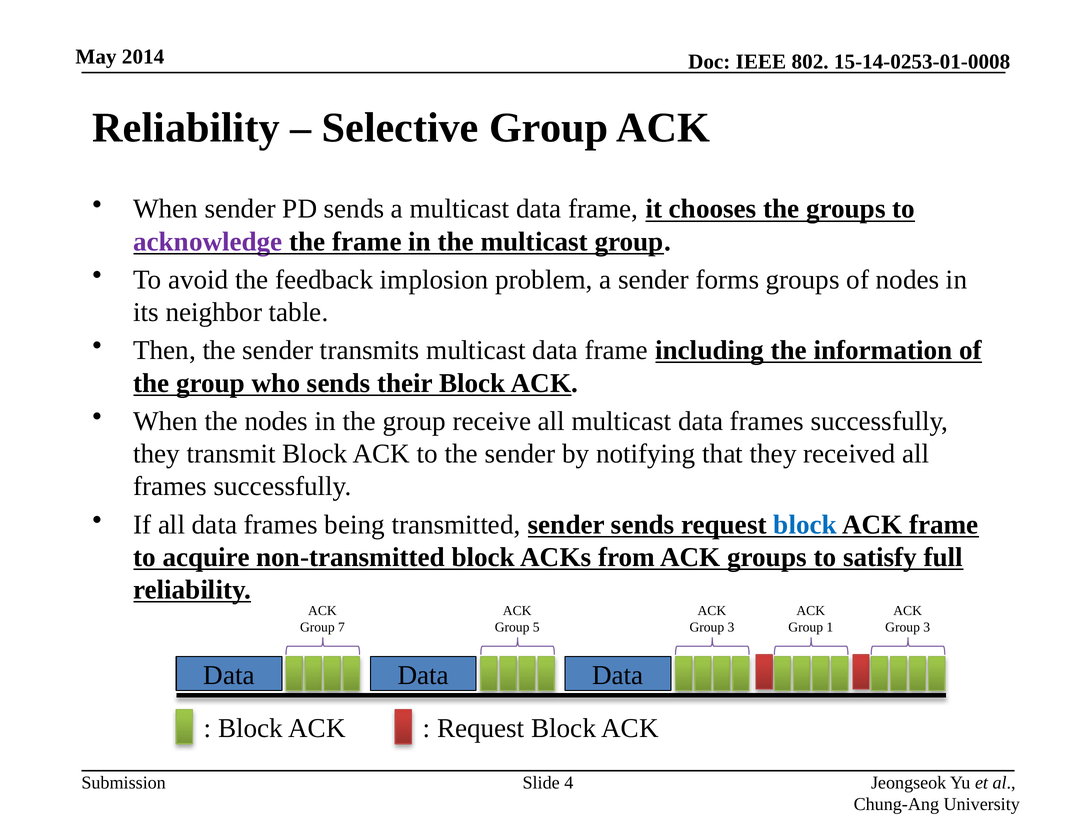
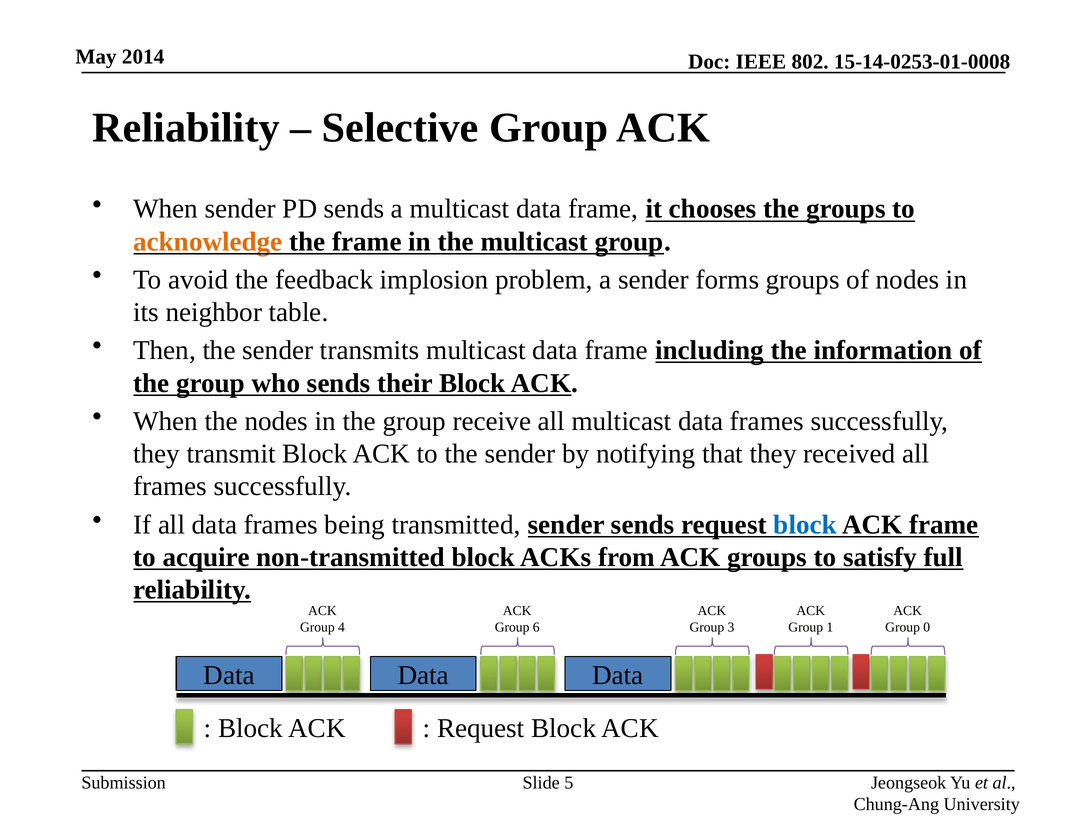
acknowledge colour: purple -> orange
7: 7 -> 4
5: 5 -> 6
3 at (927, 627): 3 -> 0
4: 4 -> 5
